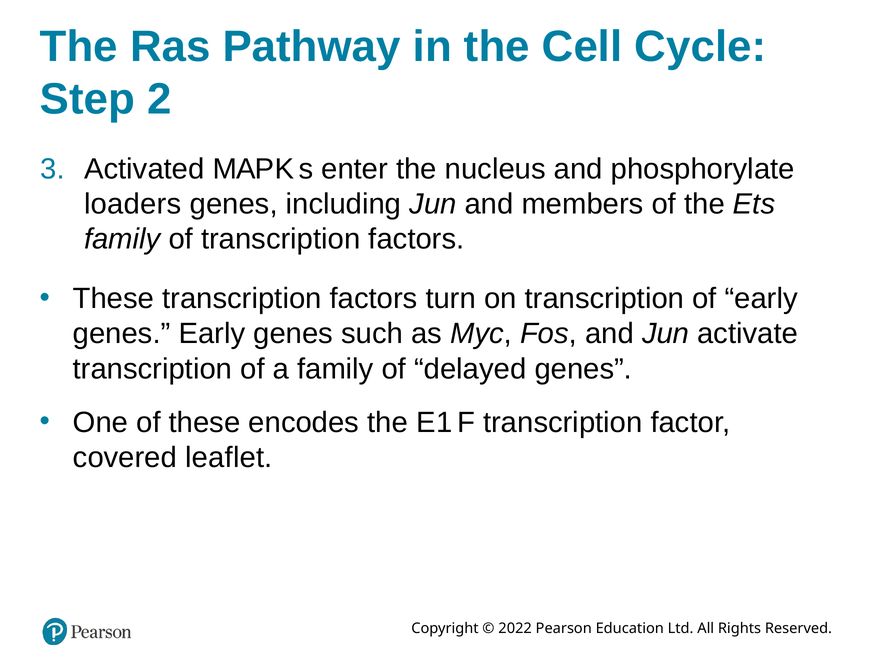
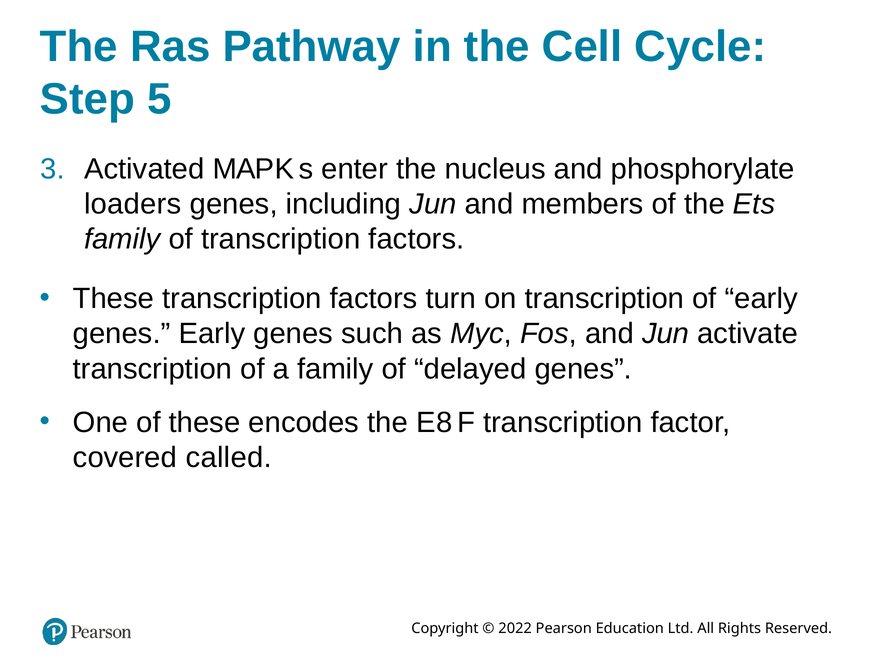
2: 2 -> 5
1: 1 -> 8
leaflet: leaflet -> called
